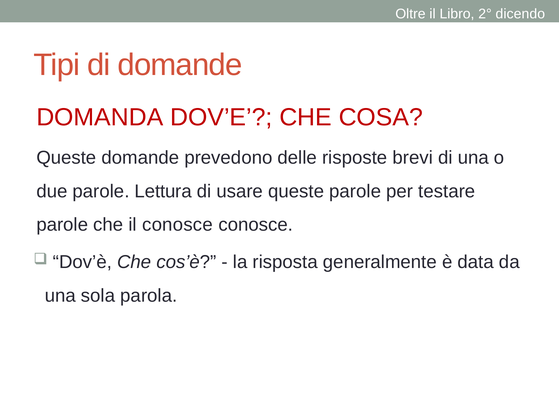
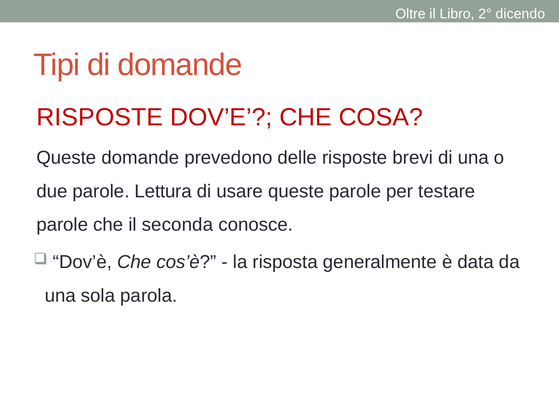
DOMANDA at (100, 117): DOMANDA -> RISPOSTE
il conosce: conosce -> seconda
